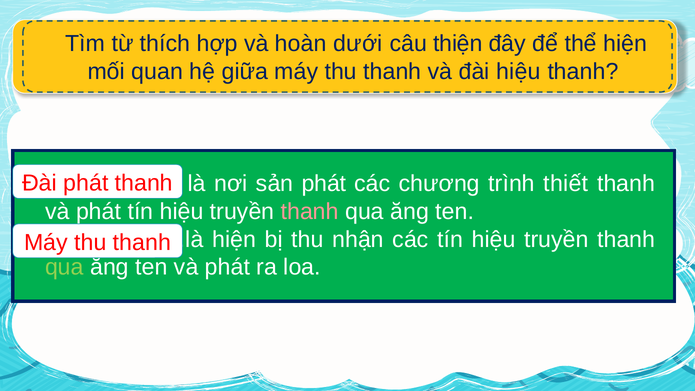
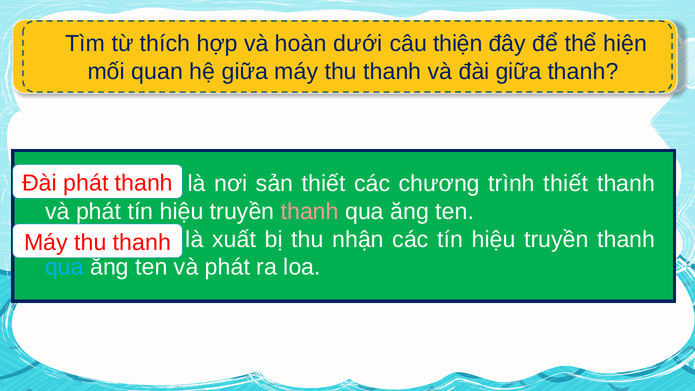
đài hiệu: hiệu -> giữa
sản phát: phát -> thiết
hiện at (234, 239): hiện -> xuất
qua at (64, 267) colour: light green -> light blue
